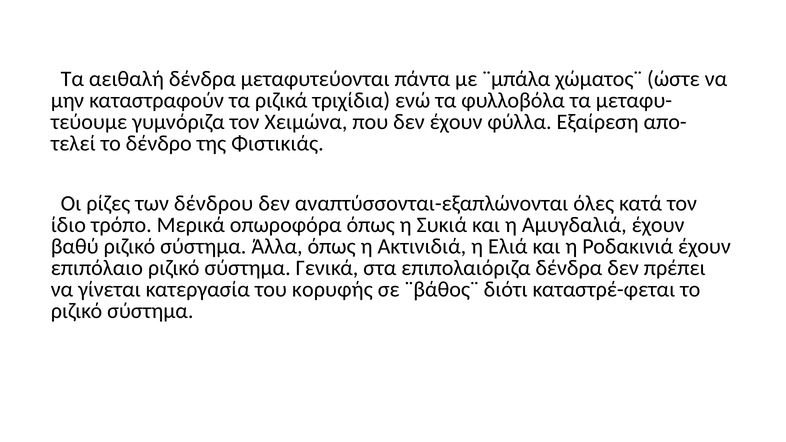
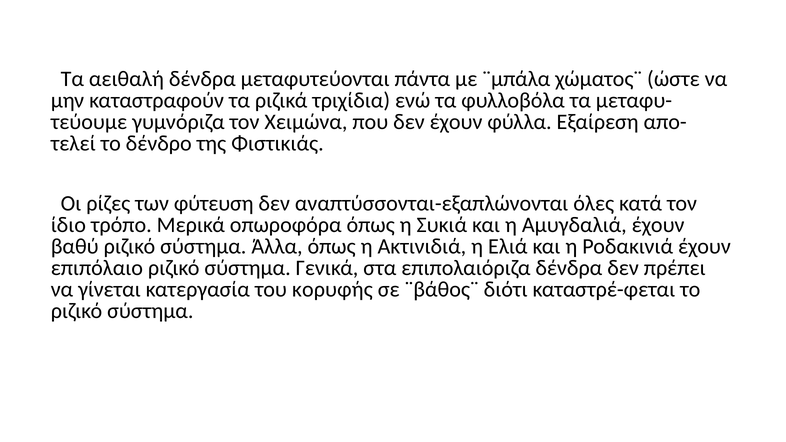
δένδρου: δένδρου -> φύτευση
